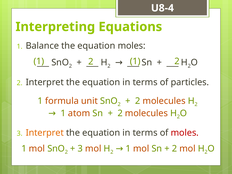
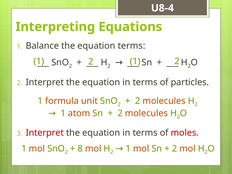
equation moles: moles -> terms
Interpret at (45, 133) colour: orange -> red
3 at (80, 149): 3 -> 8
